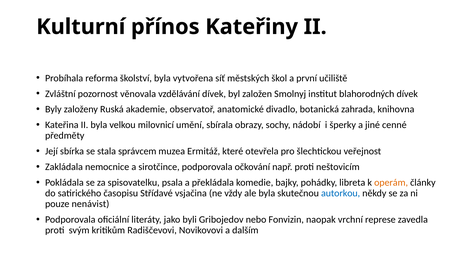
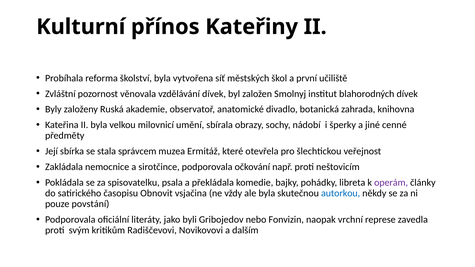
operám colour: orange -> purple
Střídavé: Střídavé -> Obnovit
nenávist: nenávist -> povstání
